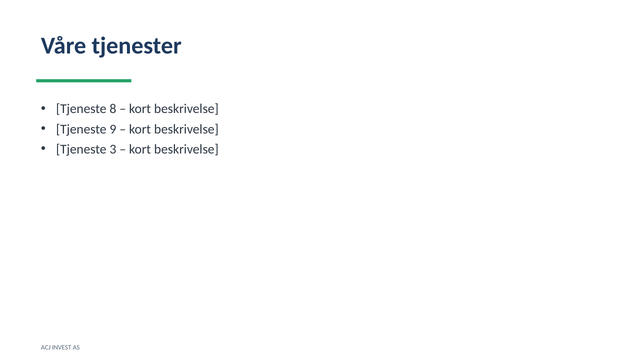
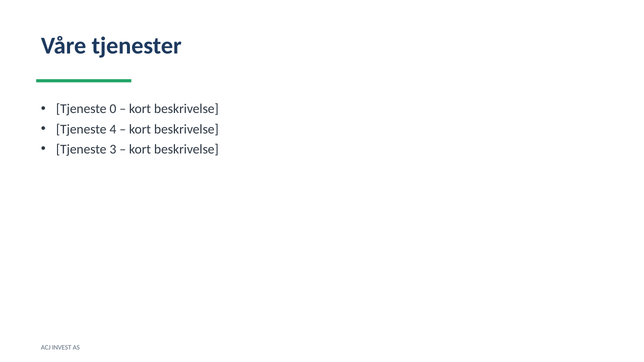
8: 8 -> 0
9: 9 -> 4
